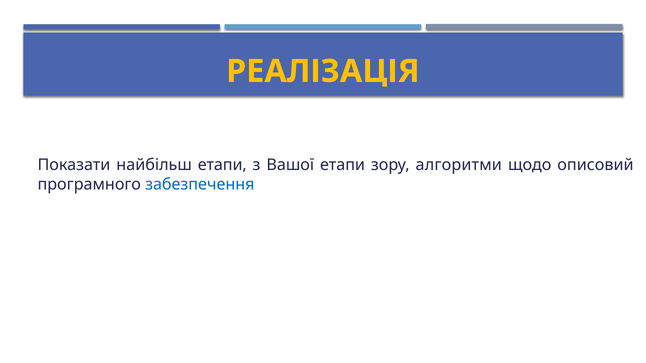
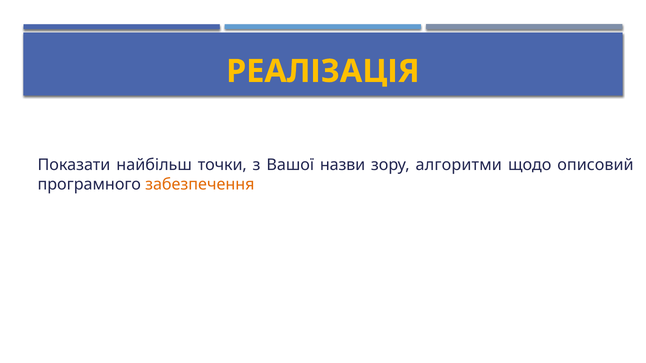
найбільш етапи: етапи -> точки
Вашої етапи: етапи -> назви
забезпечення colour: blue -> orange
